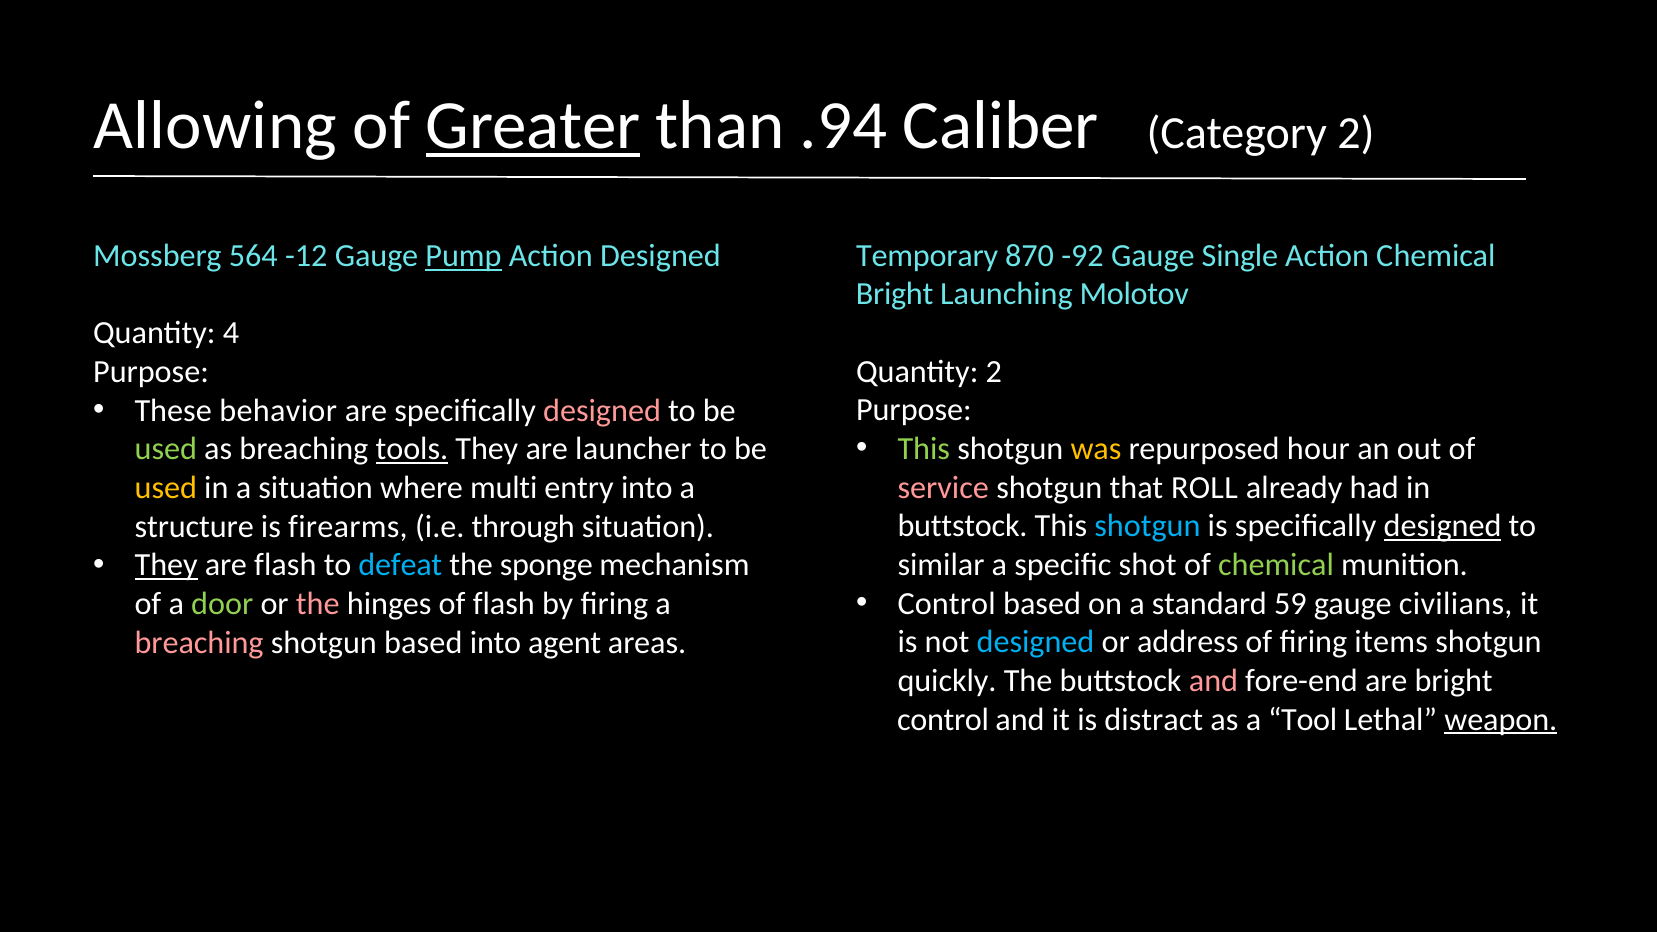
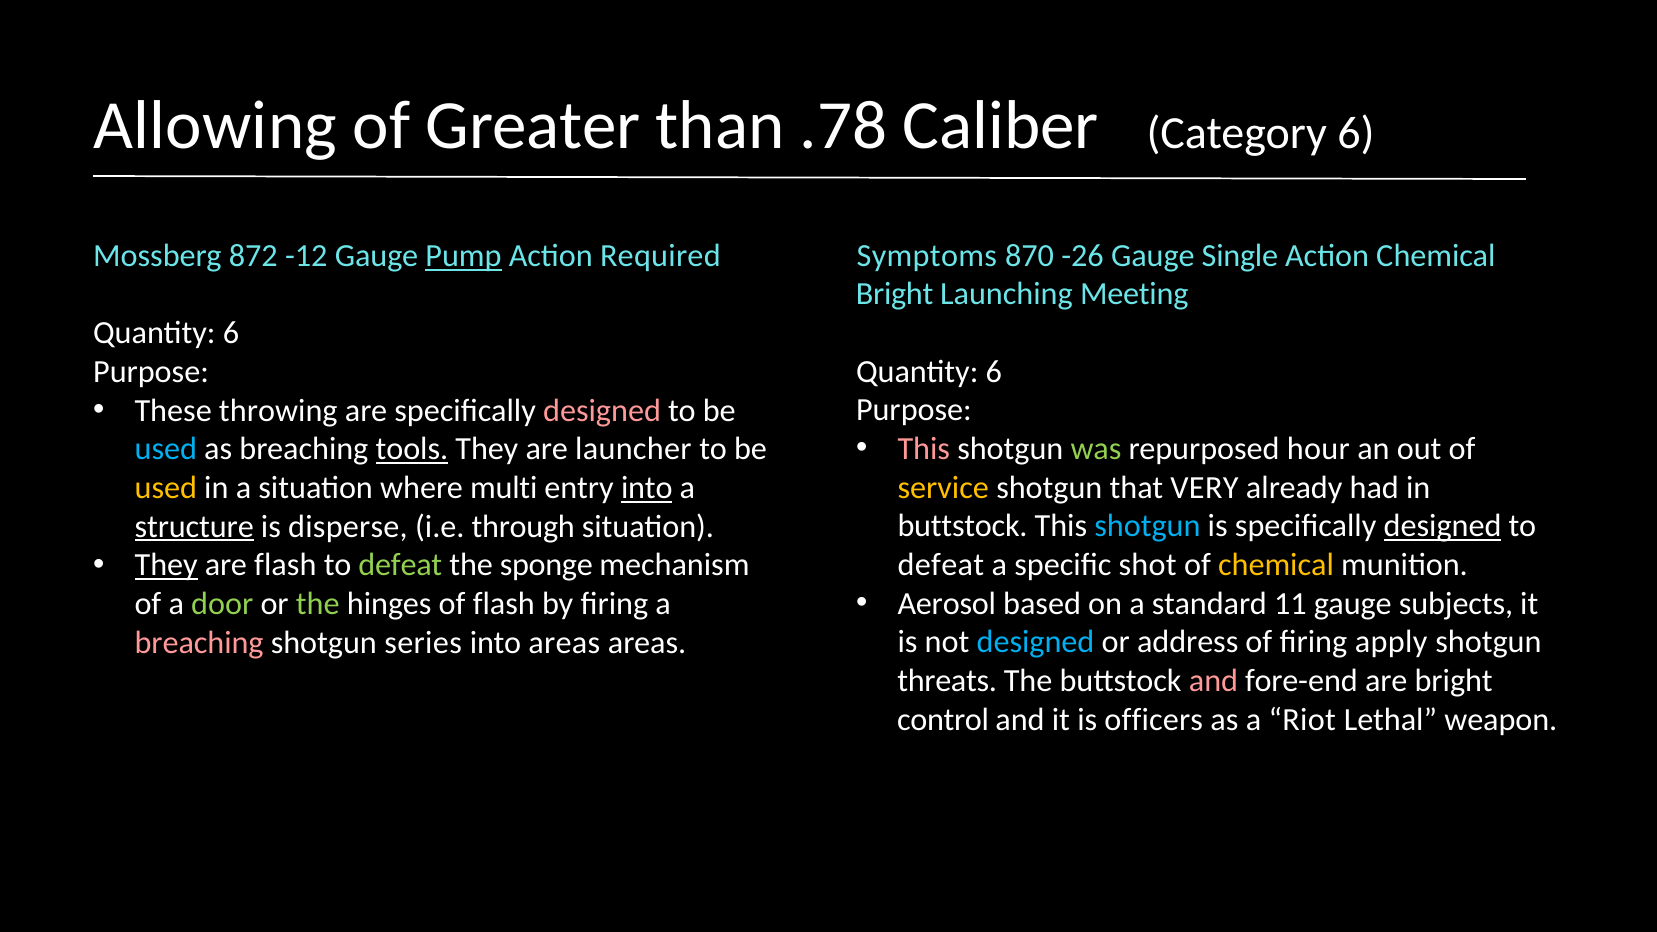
Greater underline: present -> none
.94: .94 -> .78
Category 2: 2 -> 6
Temporary: Temporary -> Symptoms
-92: -92 -> -26
564: 564 -> 872
Action Designed: Designed -> Required
Molotov: Molotov -> Meeting
4 at (231, 333): 4 -> 6
2 at (994, 371): 2 -> 6
behavior: behavior -> throwing
This at (924, 449) colour: light green -> pink
was colour: yellow -> light green
used at (166, 449) colour: light green -> light blue
service colour: pink -> yellow
ROLL: ROLL -> VERY
into at (647, 488) underline: none -> present
structure underline: none -> present
firearms: firearms -> disperse
defeat at (400, 565) colour: light blue -> light green
similar at (941, 565): similar -> defeat
chemical at (1276, 565) colour: light green -> yellow
Control at (947, 604): Control -> Aerosol
59: 59 -> 11
civilians: civilians -> subjects
the at (318, 604) colour: pink -> light green
items: items -> apply
shotgun based: based -> series
into agent: agent -> areas
quickly: quickly -> threats
distract: distract -> officers
Tool: Tool -> Riot
weapon underline: present -> none
